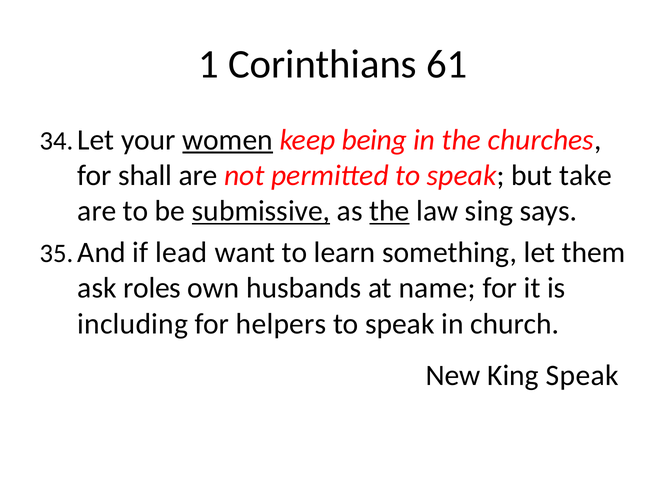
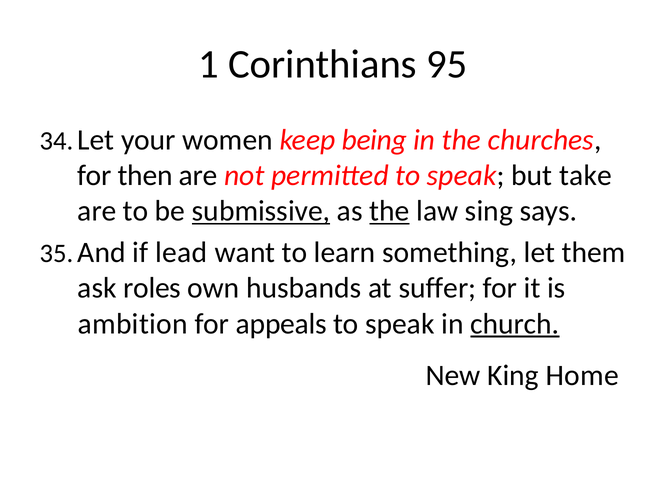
61: 61 -> 95
women underline: present -> none
shall: shall -> then
name: name -> suffer
including: including -> ambition
helpers: helpers -> appeals
church underline: none -> present
King Speak: Speak -> Home
